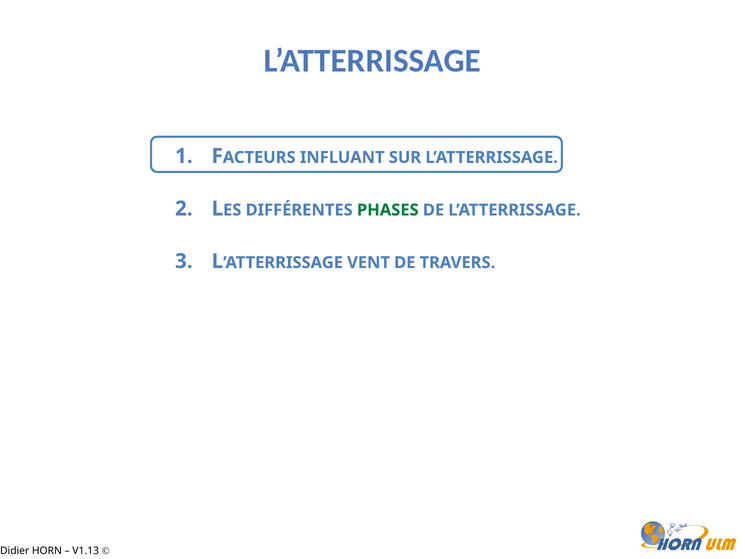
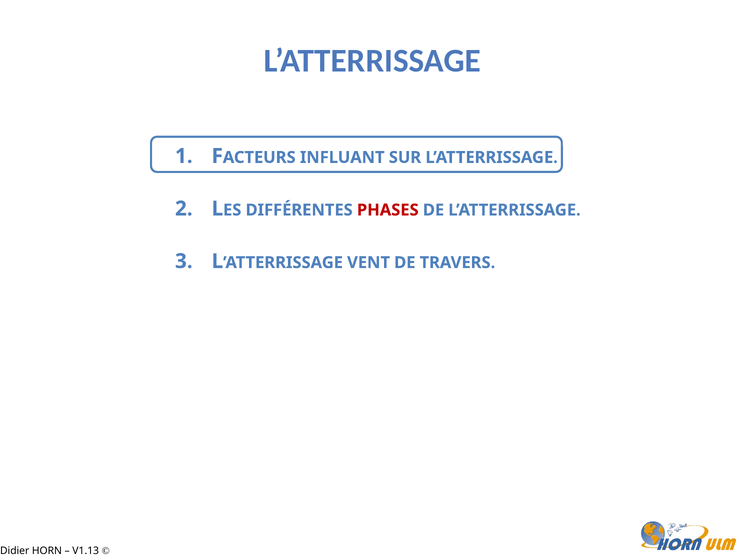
PHASES colour: green -> red
